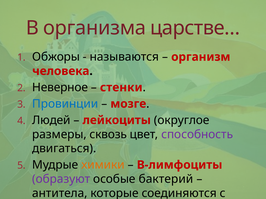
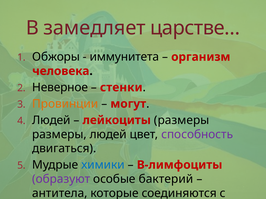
организма: организма -> замедляет
называются: называются -> иммунитета
Провинции colour: blue -> orange
мозге: мозге -> могут
лейкоциты округлое: округлое -> размеры
размеры сквозь: сквозь -> людей
химики colour: orange -> blue
